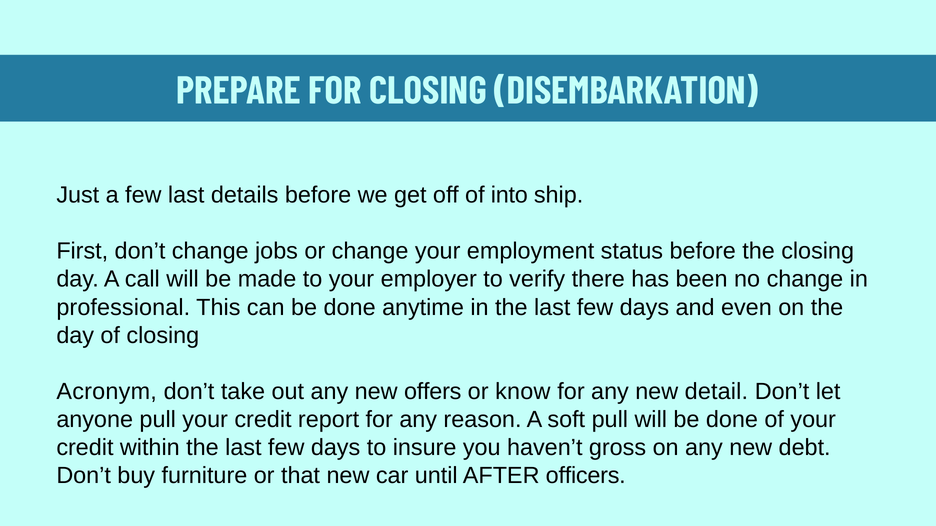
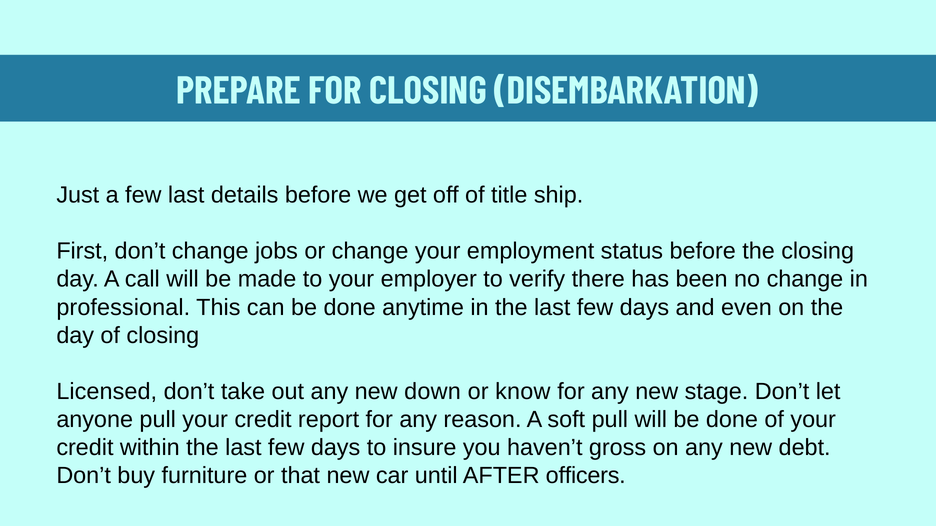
into: into -> title
Acronym: Acronym -> Licensed
offers: offers -> down
detail: detail -> stage
